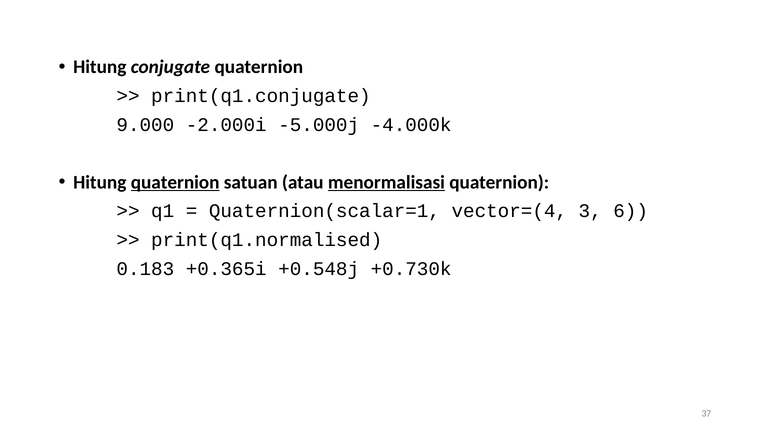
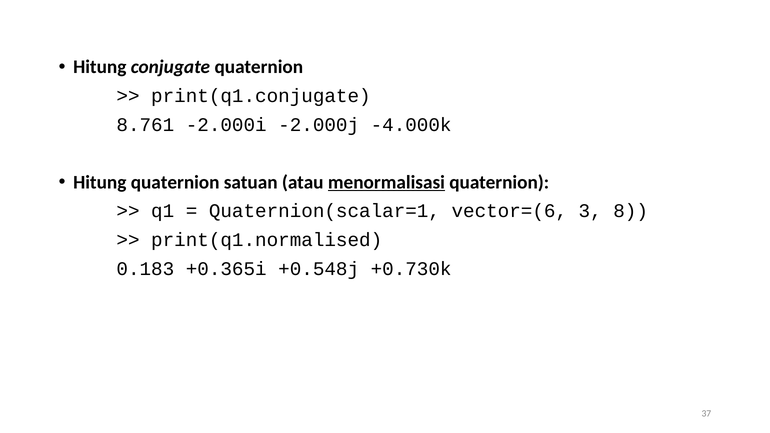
9.000: 9.000 -> 8.761
-5.000j: -5.000j -> -2.000j
quaternion at (175, 182) underline: present -> none
vector=(4: vector=(4 -> vector=(6
6: 6 -> 8
